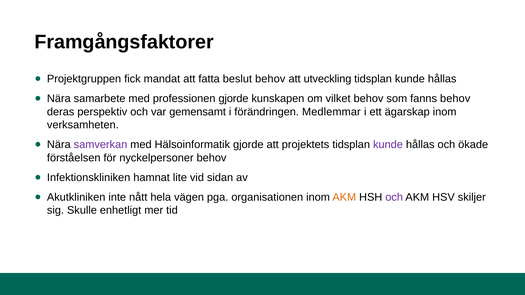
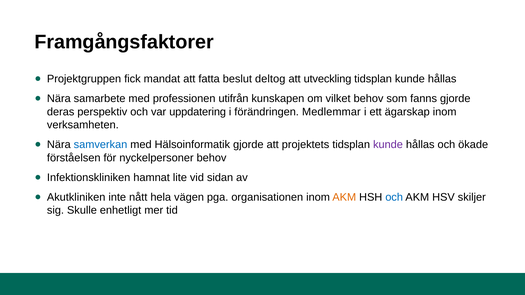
beslut behov: behov -> deltog
professionen gjorde: gjorde -> utifrån
fanns behov: behov -> gjorde
gemensamt: gemensamt -> uppdatering
samverkan colour: purple -> blue
och at (394, 197) colour: purple -> blue
